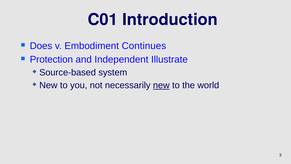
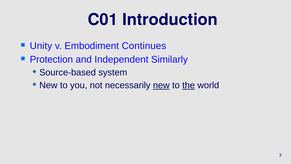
Does: Does -> Unity
Illustrate: Illustrate -> Similarly
the underline: none -> present
